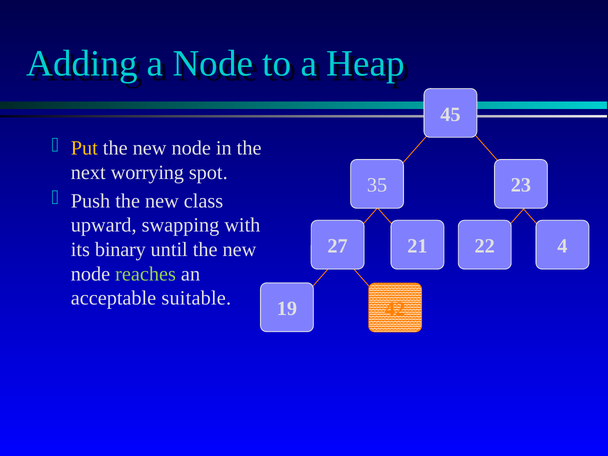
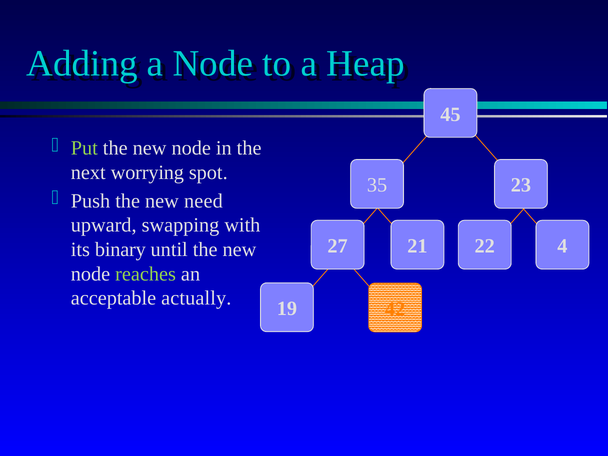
Put colour: yellow -> light green
class: class -> need
suitable: suitable -> actually
